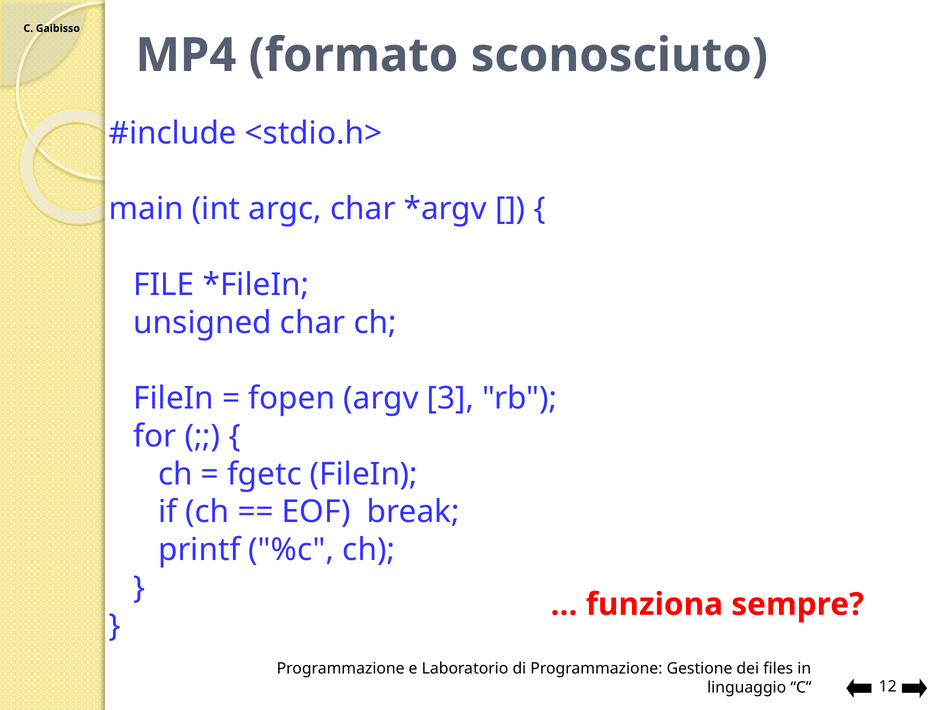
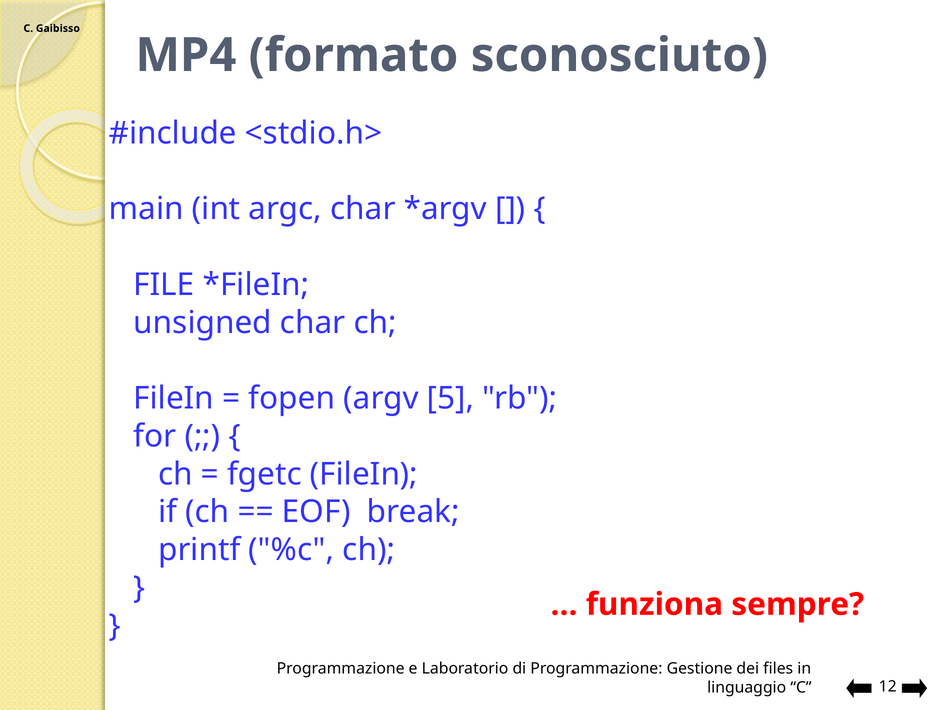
3: 3 -> 5
